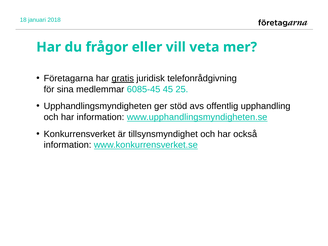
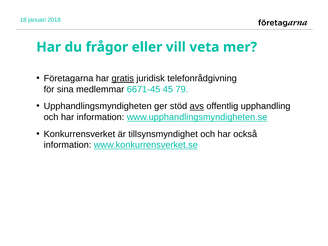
6085-45: 6085-45 -> 6671-45
25: 25 -> 79
avs underline: none -> present
